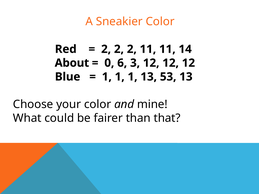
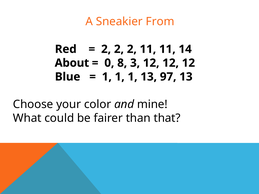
Sneakier Color: Color -> From
6: 6 -> 8
53: 53 -> 97
